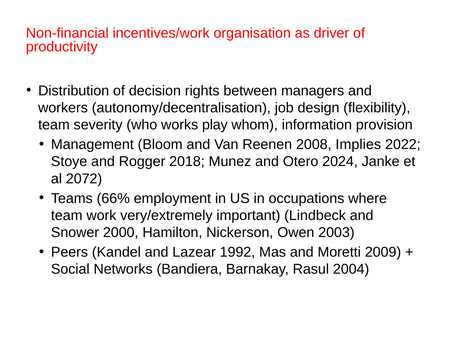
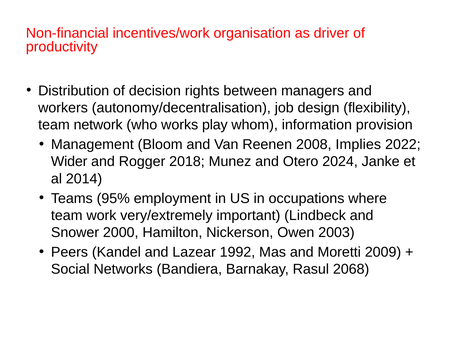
severity: severity -> network
Stoye: Stoye -> Wider
2072: 2072 -> 2014
66%: 66% -> 95%
2004: 2004 -> 2068
